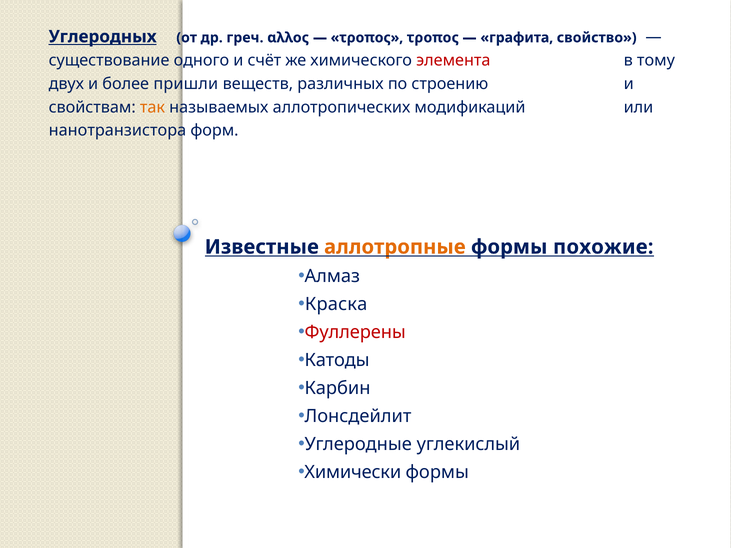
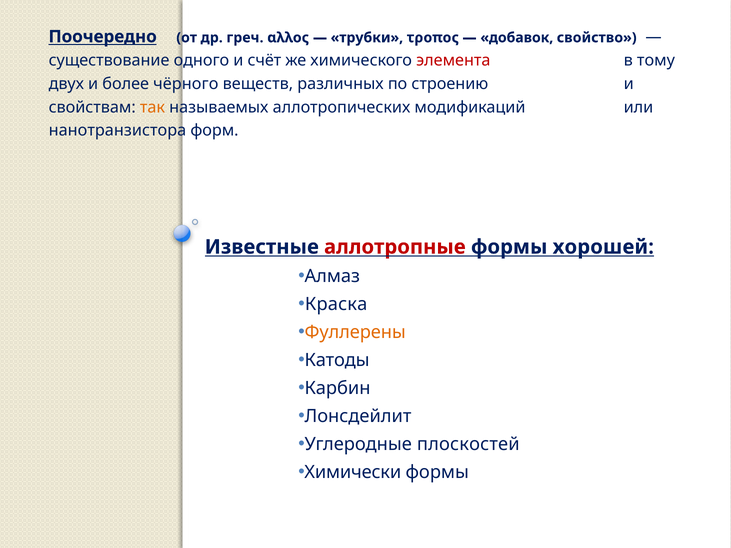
Углеродных: Углеродных -> Поочередно
τροπος at (367, 38): τροπος -> трубки
графита: графита -> добавок
пришли: пришли -> чёрного
аллотропные colour: orange -> red
похожие: похожие -> хорошей
Фуллерены colour: red -> orange
углекислый: углекислый -> плоскостей
